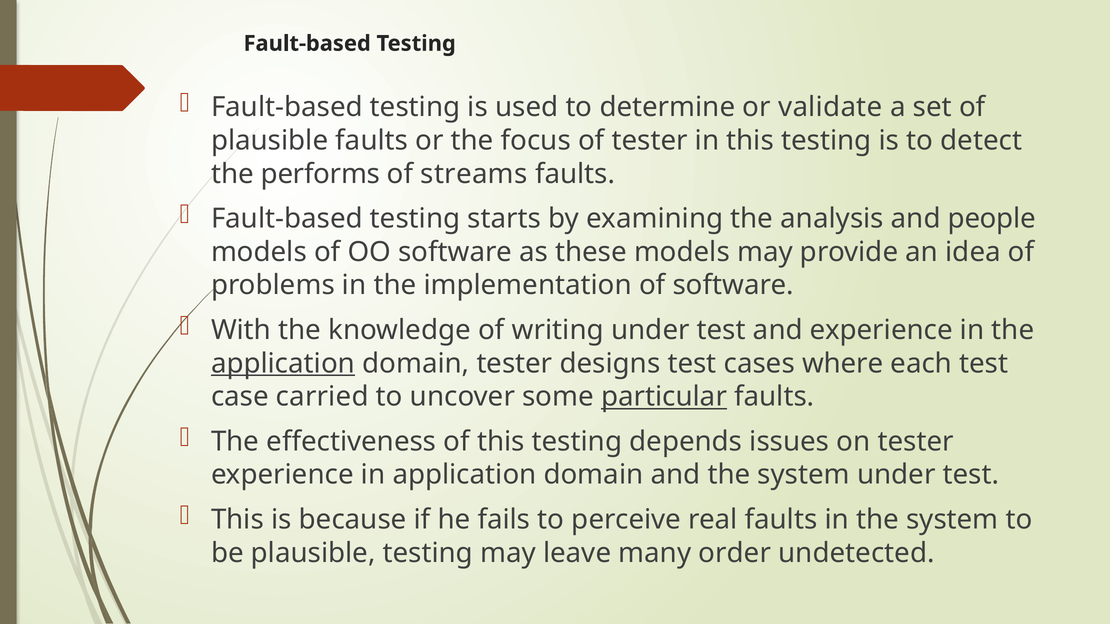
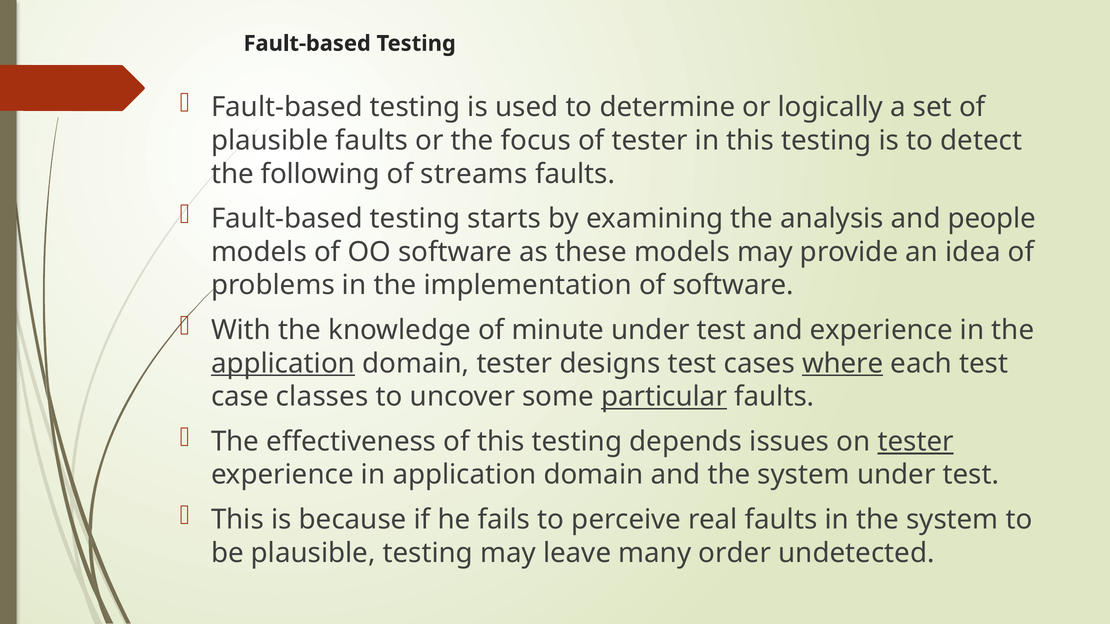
validate: validate -> logically
performs: performs -> following
writing: writing -> minute
where underline: none -> present
carried: carried -> classes
tester at (916, 442) underline: none -> present
